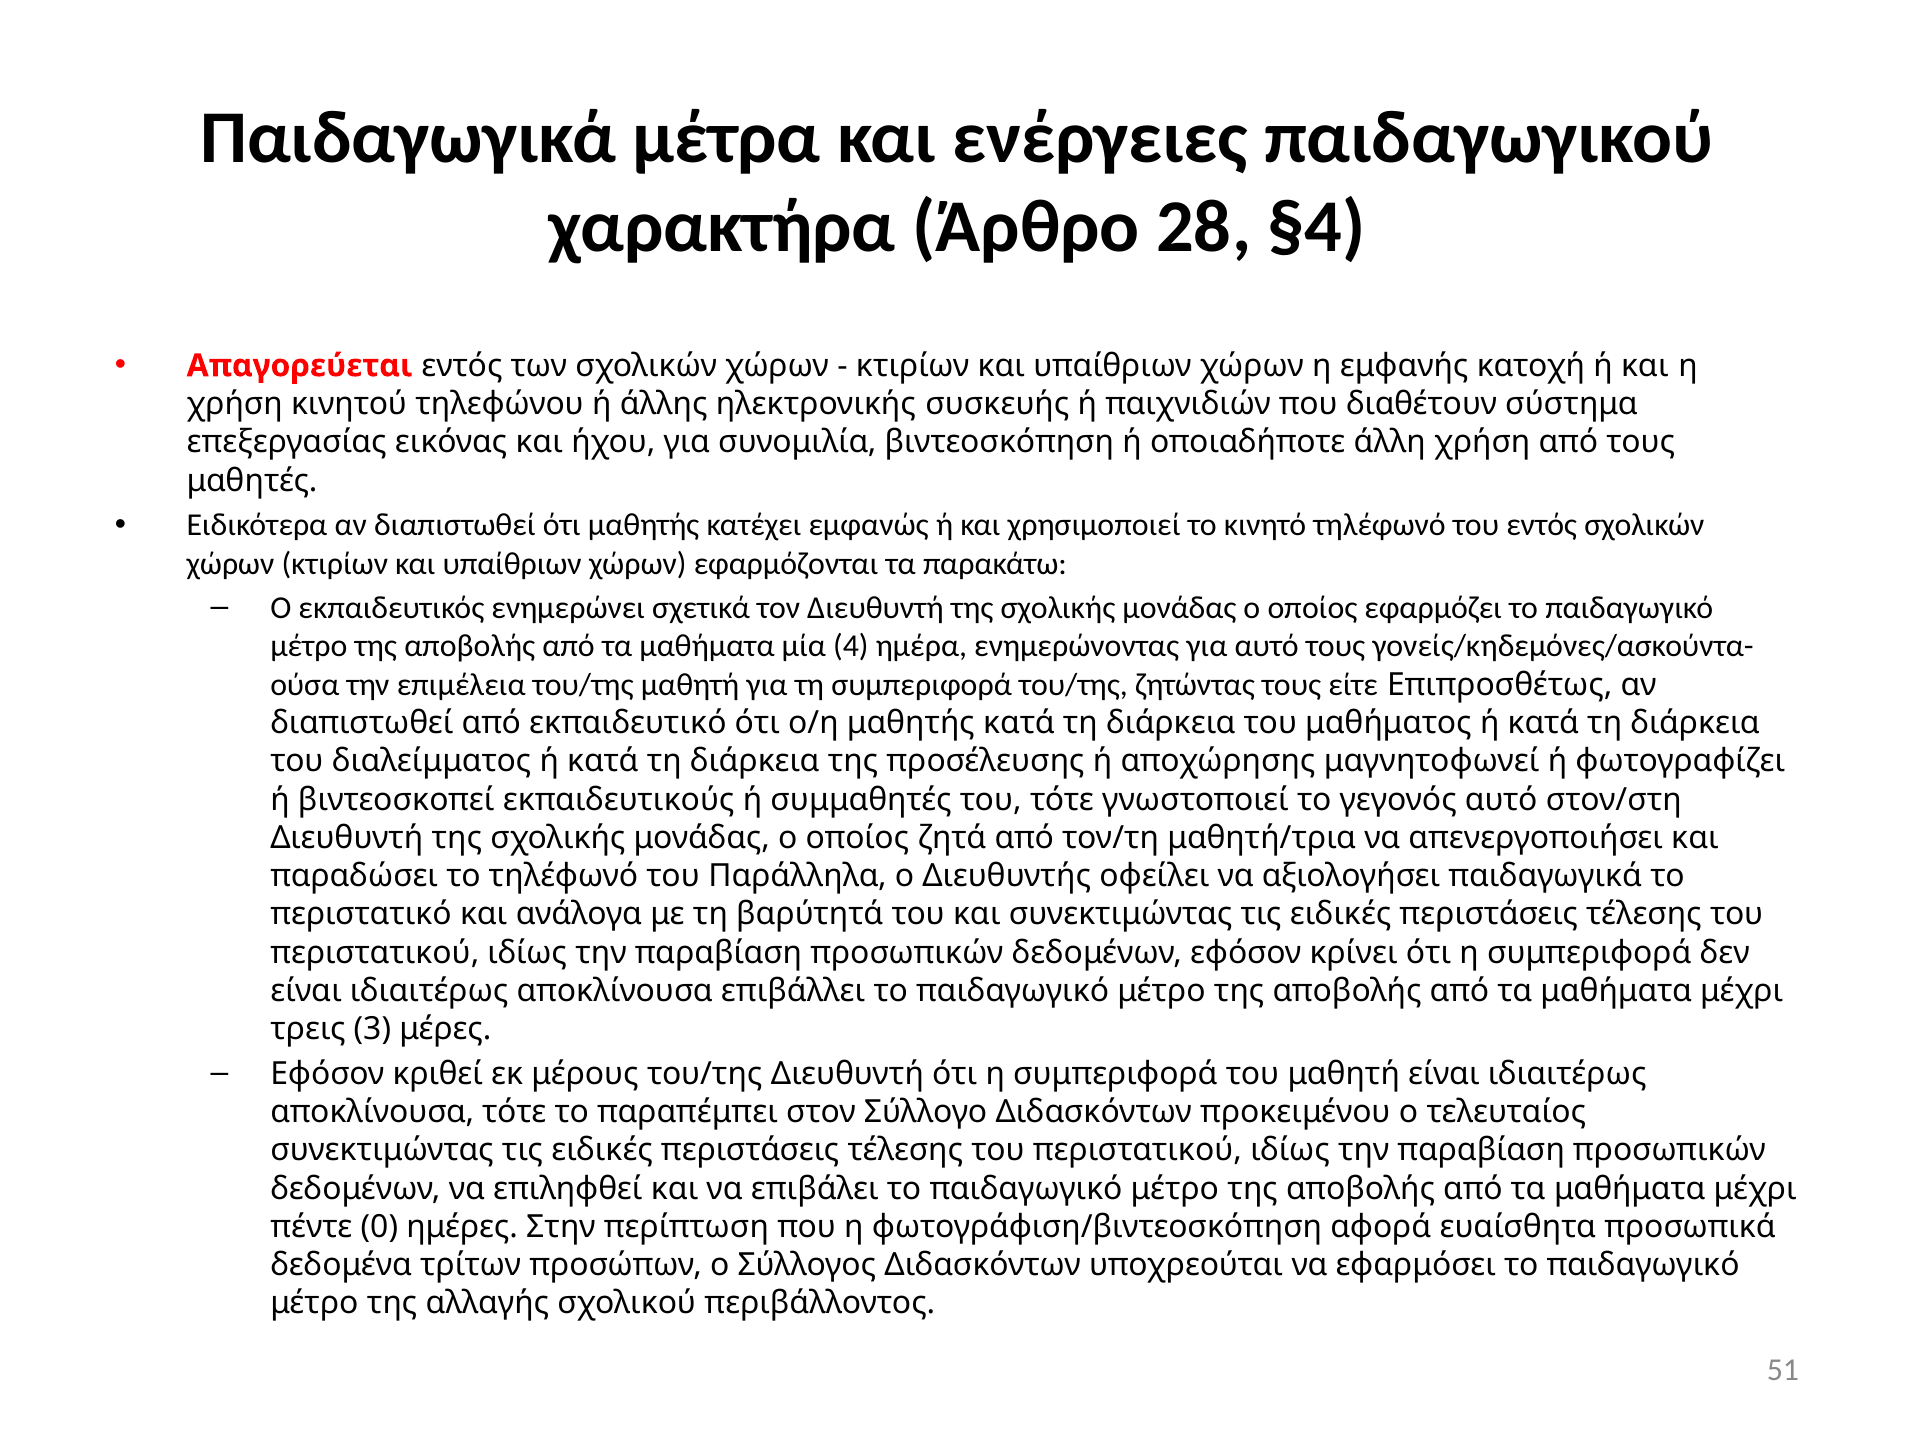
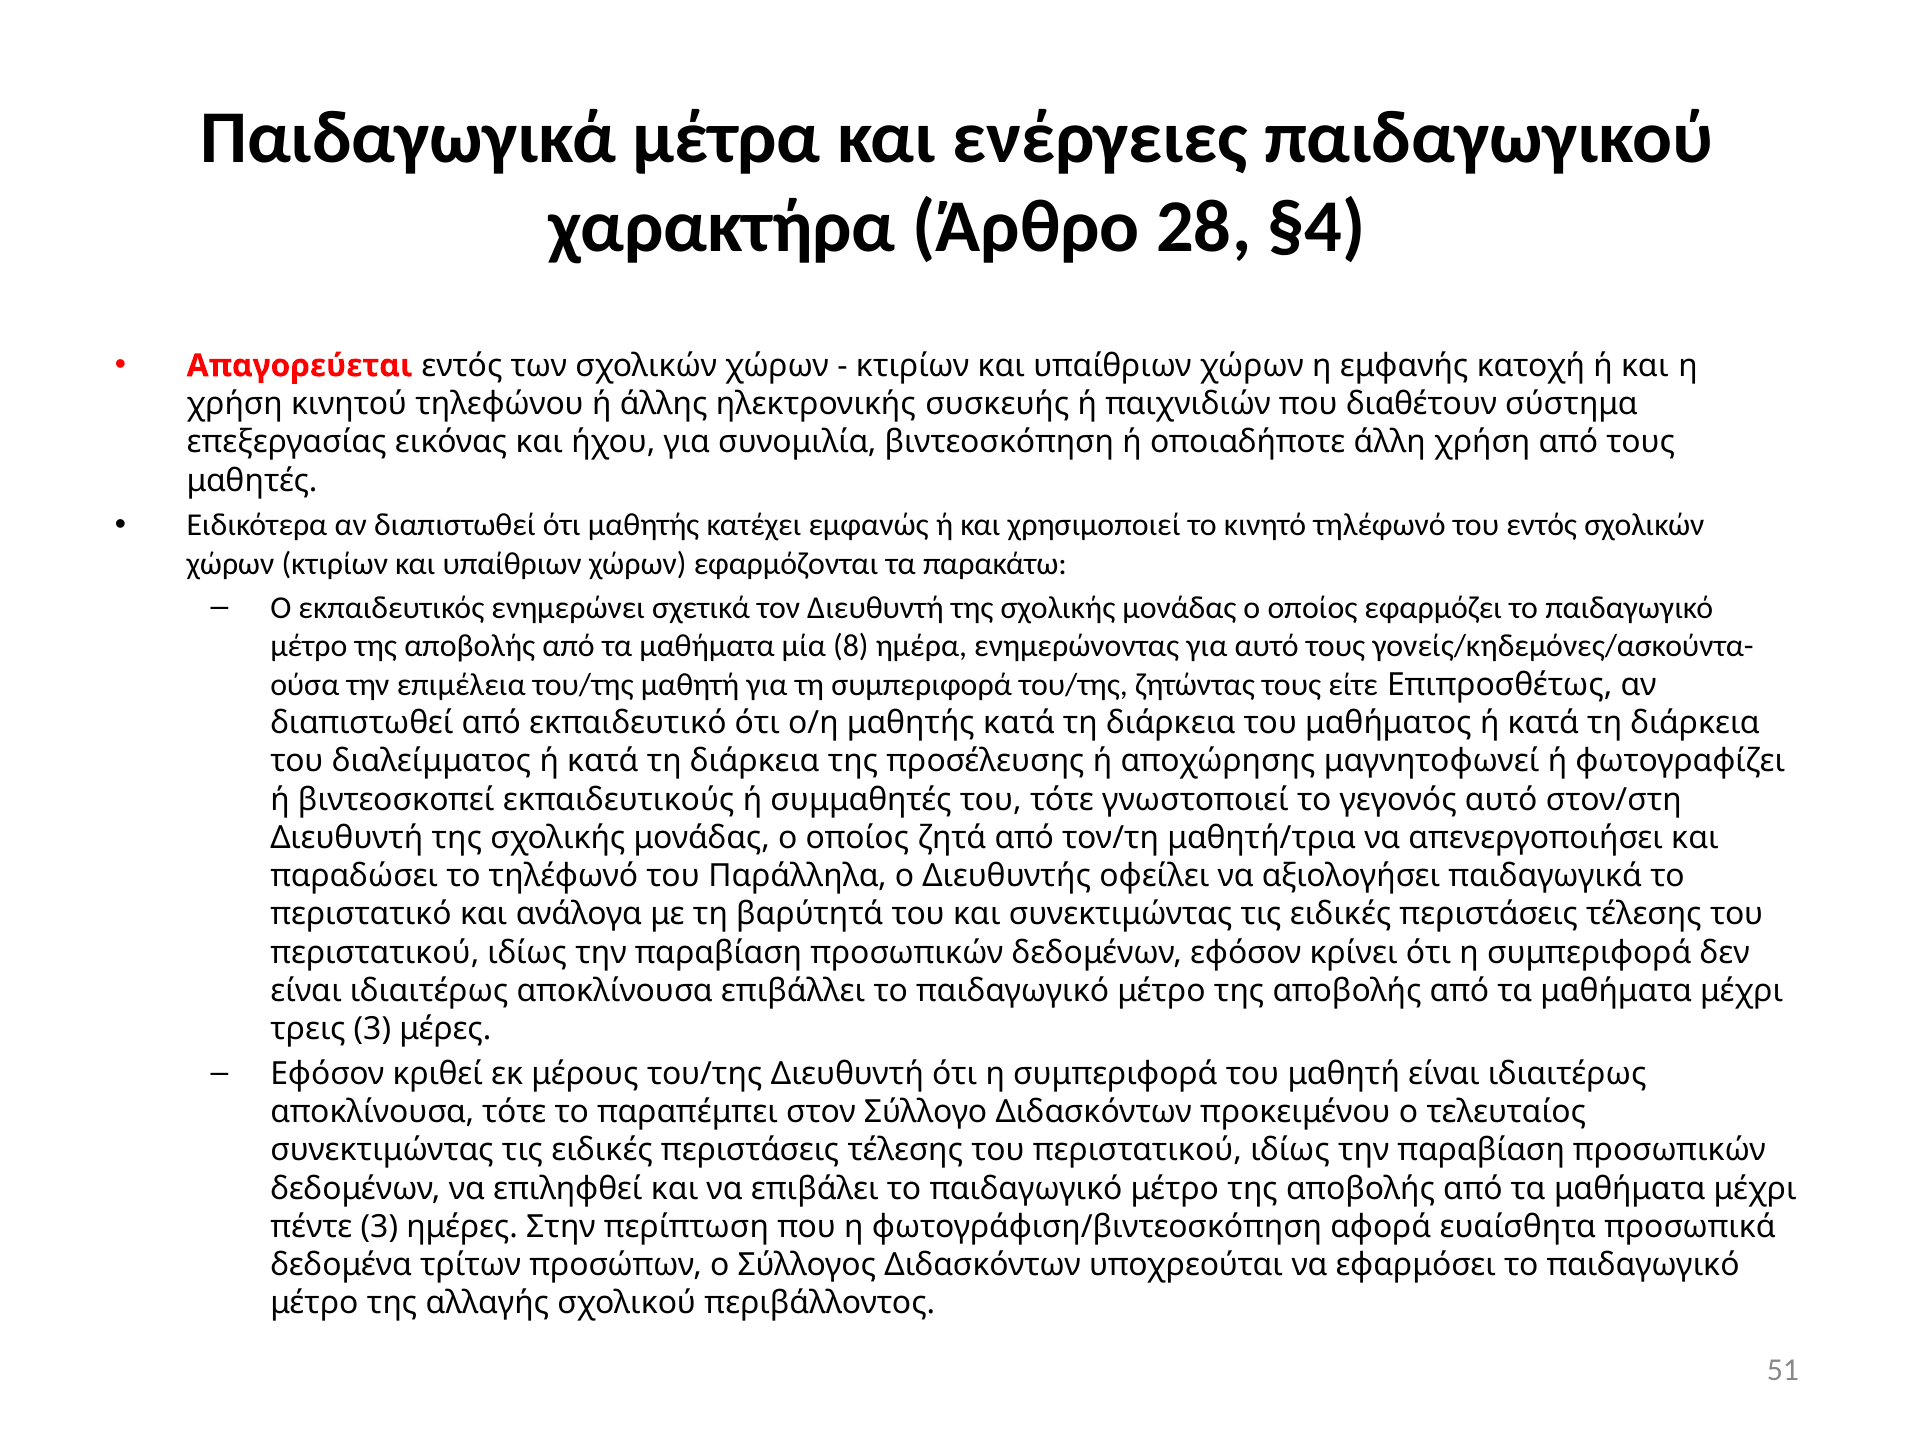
4: 4 -> 8
πέντε 0: 0 -> 3
